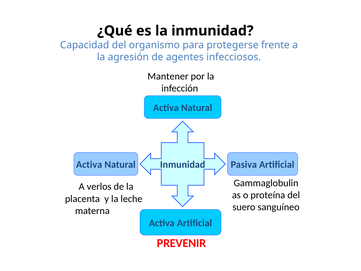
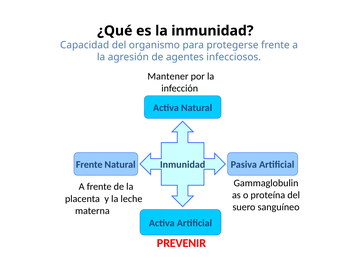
Activa at (89, 164): Activa -> Frente
A verlos: verlos -> frente
